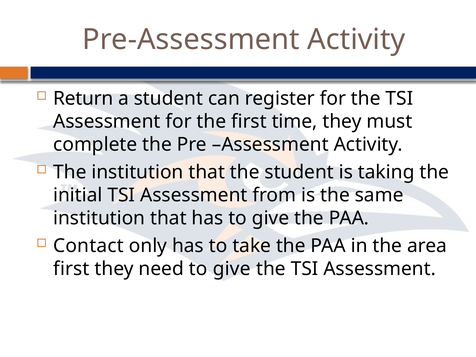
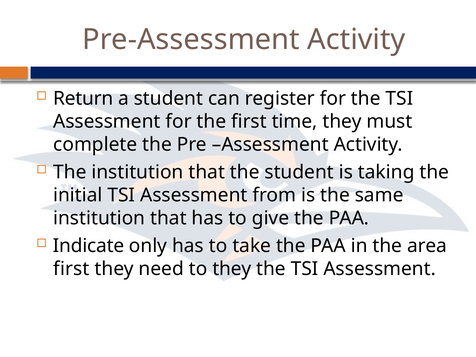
Contact: Contact -> Indicate
need to give: give -> they
